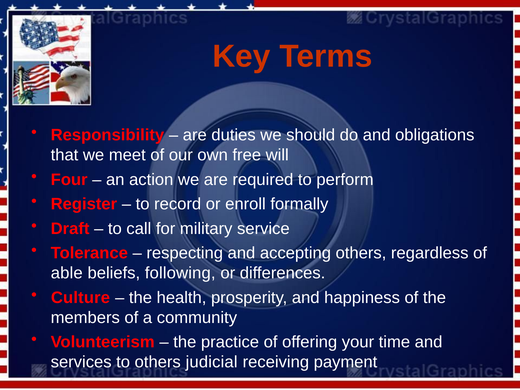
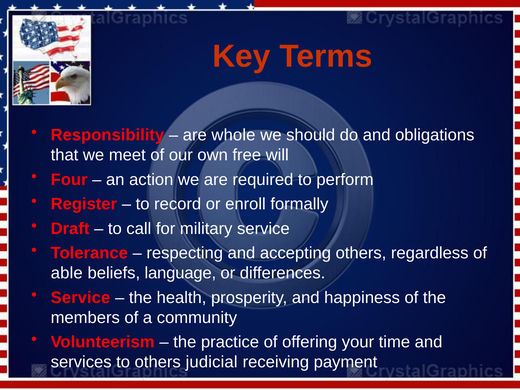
duties: duties -> whole
following: following -> language
Culture at (80, 298): Culture -> Service
